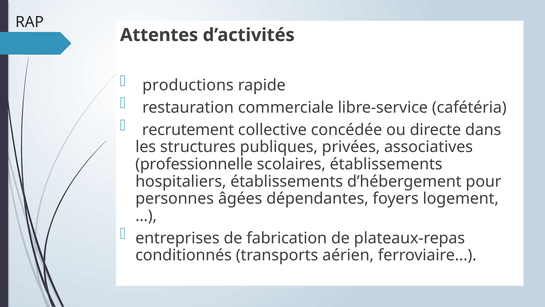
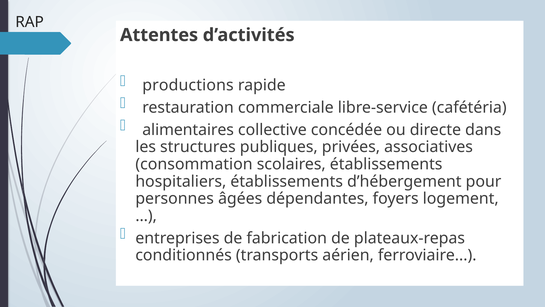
recrutement: recrutement -> alimentaires
professionnelle: professionnelle -> consommation
